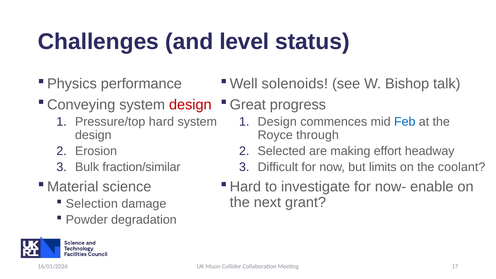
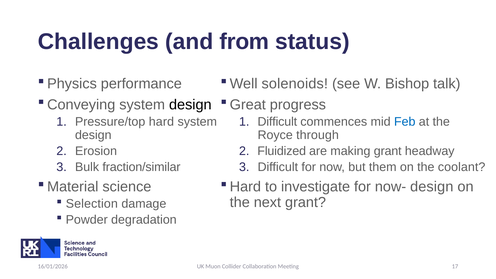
level: level -> from
design at (190, 105) colour: red -> black
Design at (277, 122): Design -> Difficult
Selected: Selected -> Fluidized
making effort: effort -> grant
limits: limits -> them
now- enable: enable -> design
